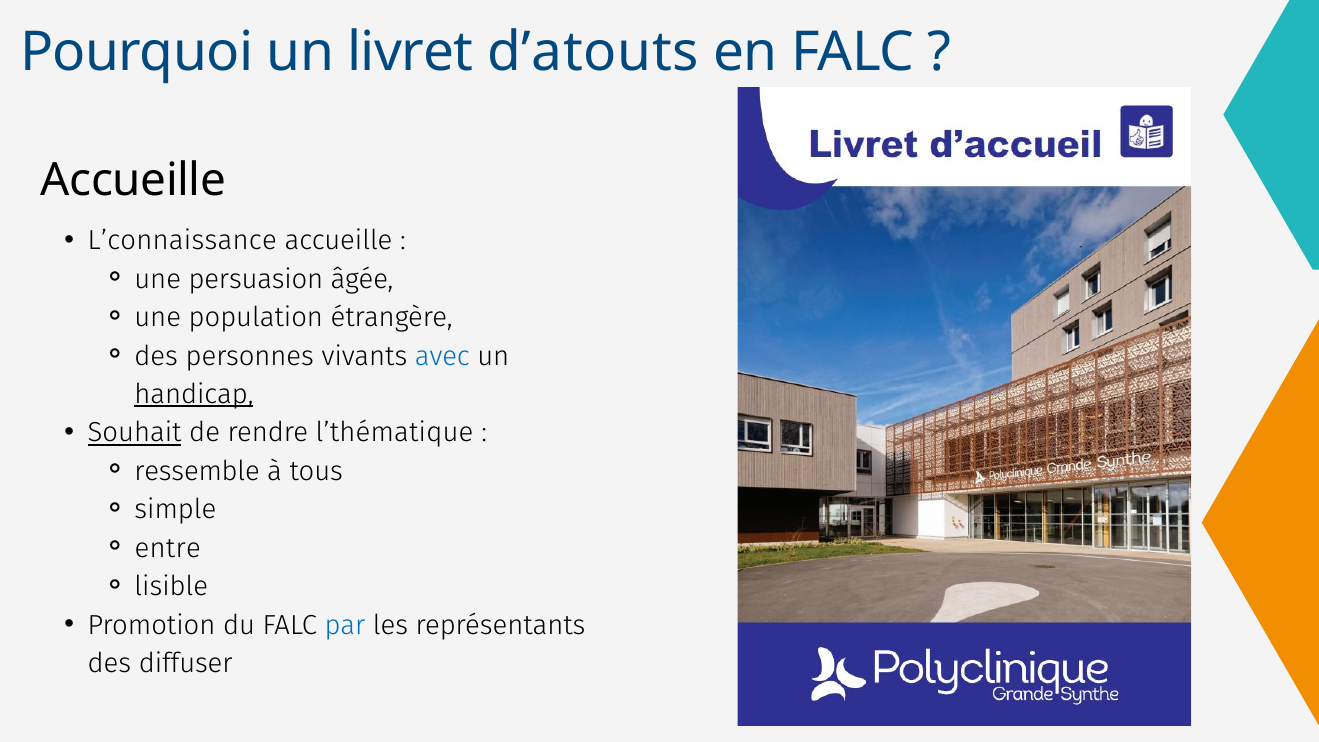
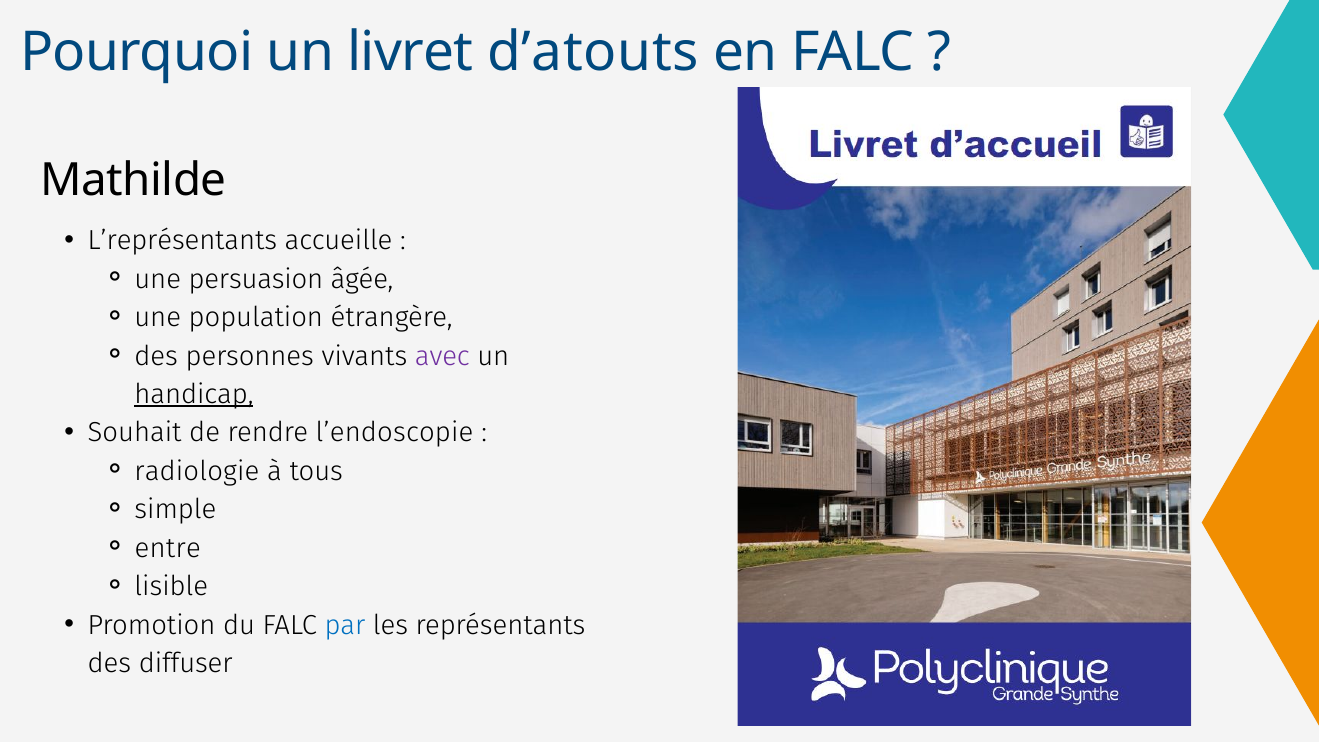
Accueille at (133, 180): Accueille -> Mathilde
L’connaissance: L’connaissance -> L’représentants
avec colour: blue -> purple
Souhait underline: present -> none
l’thématique: l’thématique -> l’endoscopie
ressemble: ressemble -> radiologie
